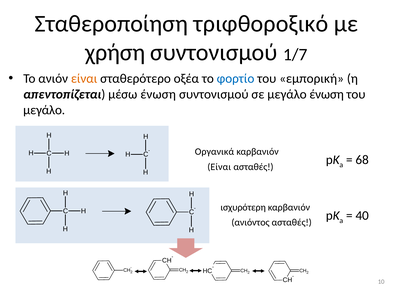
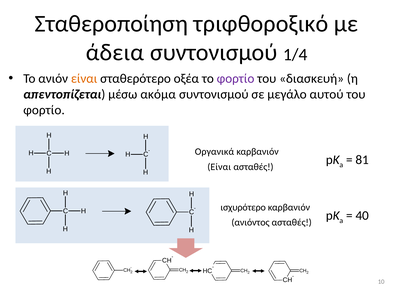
χρήση: χρήση -> άδεια
1/7: 1/7 -> 1/4
φορτίο at (236, 78) colour: blue -> purple
εμπορική: εμπορική -> διασκευή
μέσω ένωση: ένωση -> ακόμα
μεγάλο ένωση: ένωση -> αυτού
μεγάλο at (44, 110): μεγάλο -> φορτίο
68: 68 -> 81
ισχυρότερη: ισχυρότερη -> ισχυρότερο
